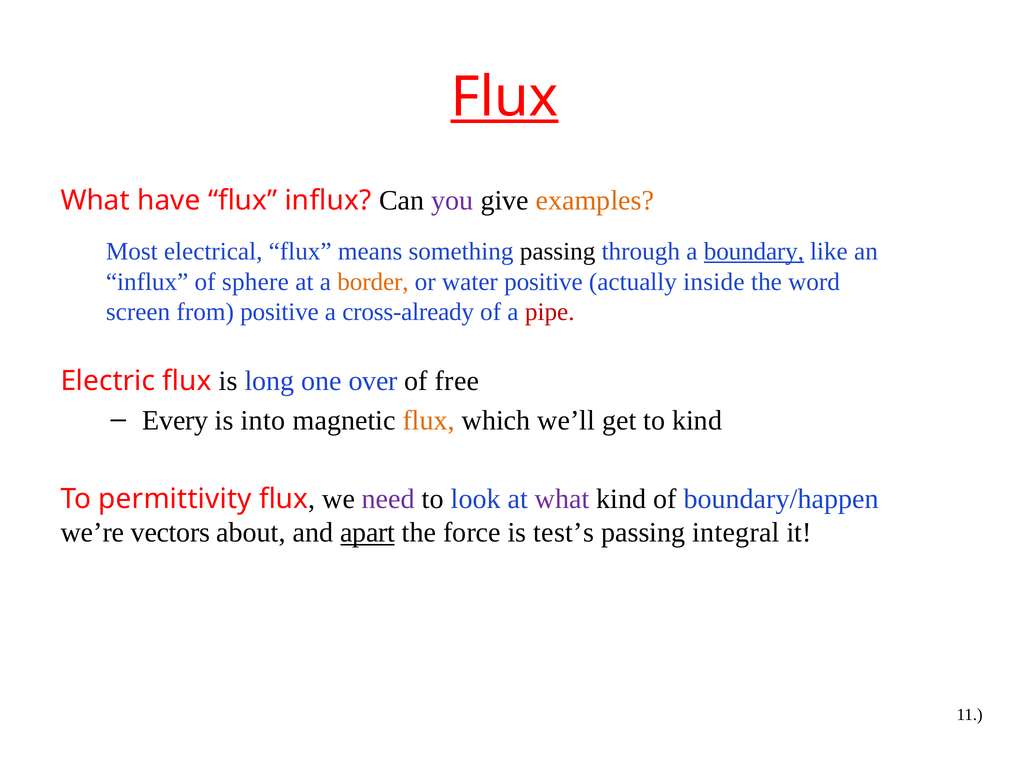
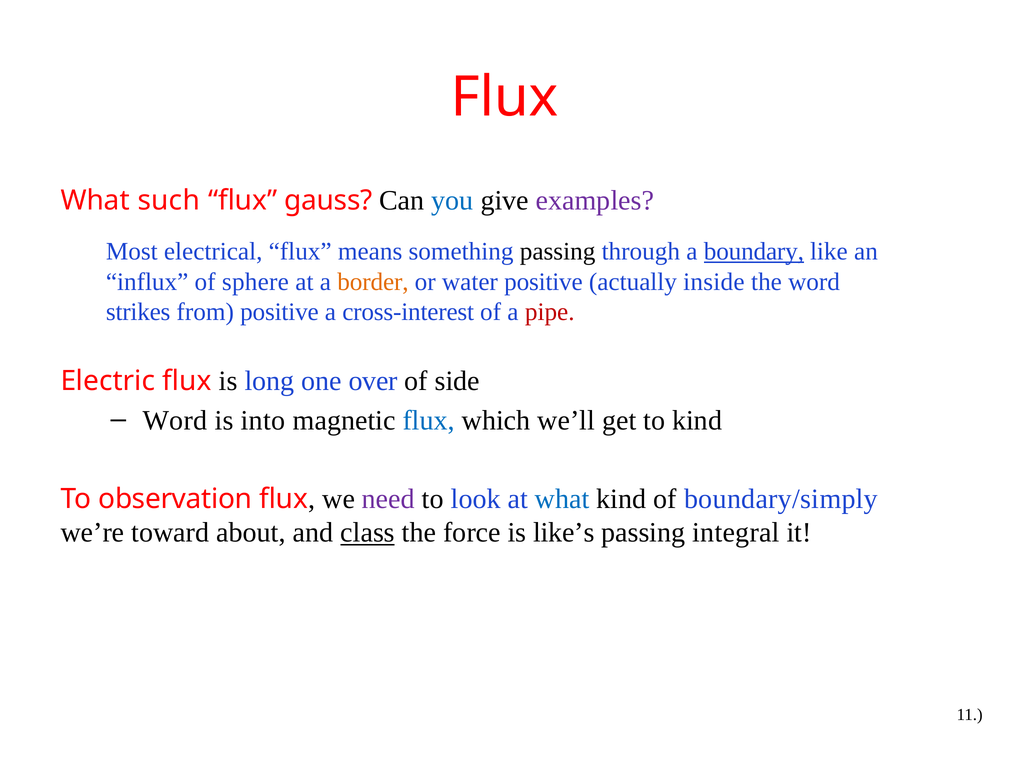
Flux at (505, 97) underline: present -> none
have: have -> such
flux influx: influx -> gauss
you colour: purple -> blue
examples colour: orange -> purple
screen: screen -> strikes
cross-already: cross-already -> cross-interest
free: free -> side
Every at (175, 420): Every -> Word
flux at (429, 420) colour: orange -> blue
permittivity: permittivity -> observation
what at (562, 499) colour: purple -> blue
boundary/happen: boundary/happen -> boundary/simply
vectors: vectors -> toward
apart: apart -> class
test’s: test’s -> like’s
